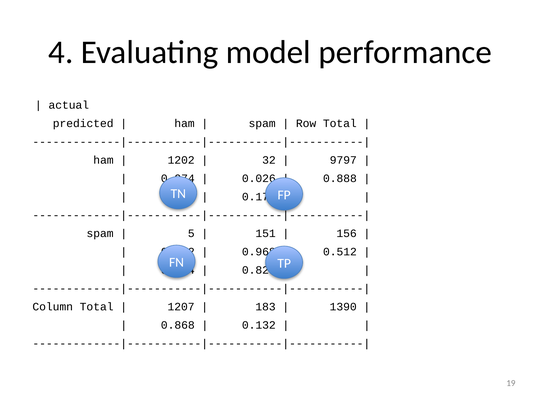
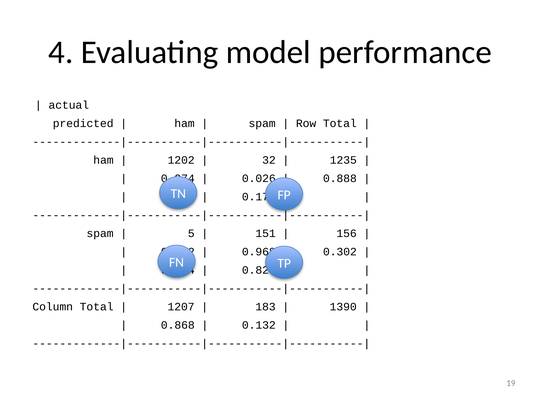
9797: 9797 -> 1235
0.512: 0.512 -> 0.302
